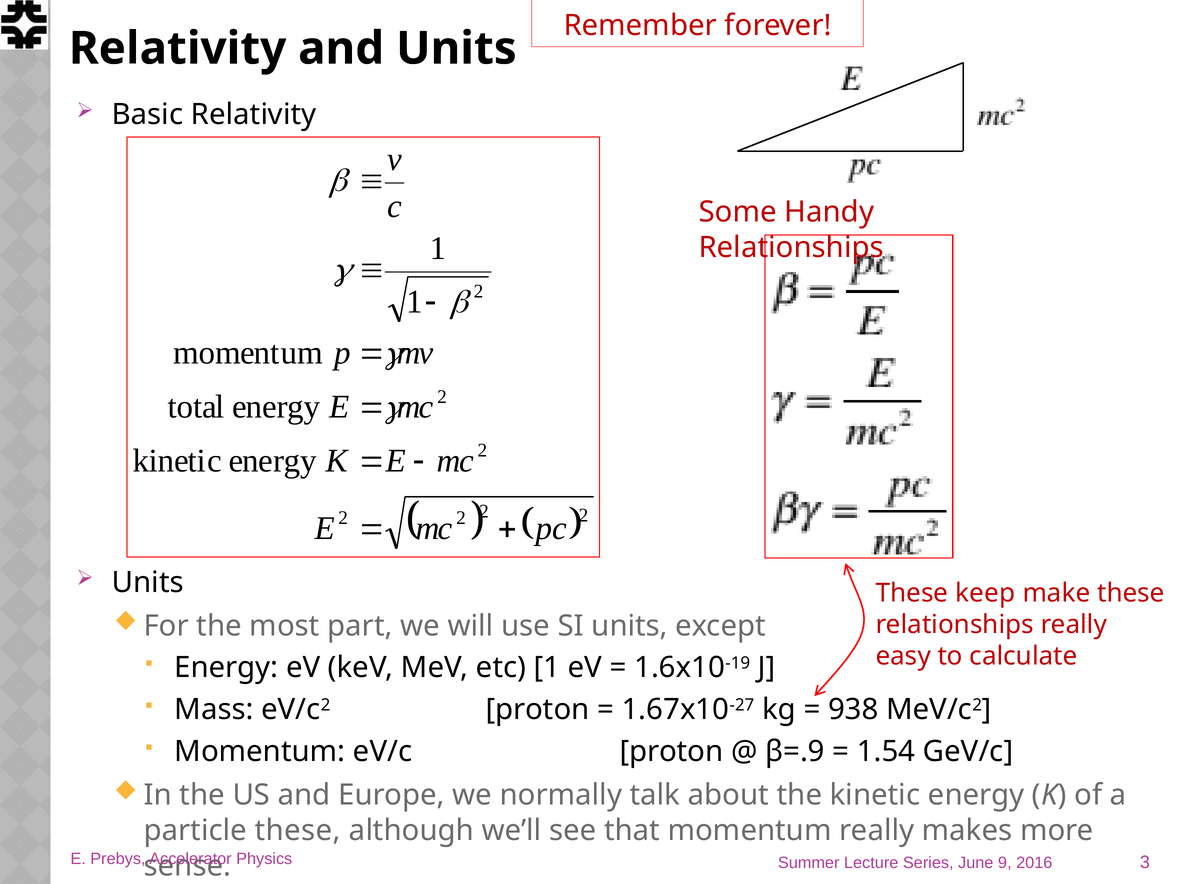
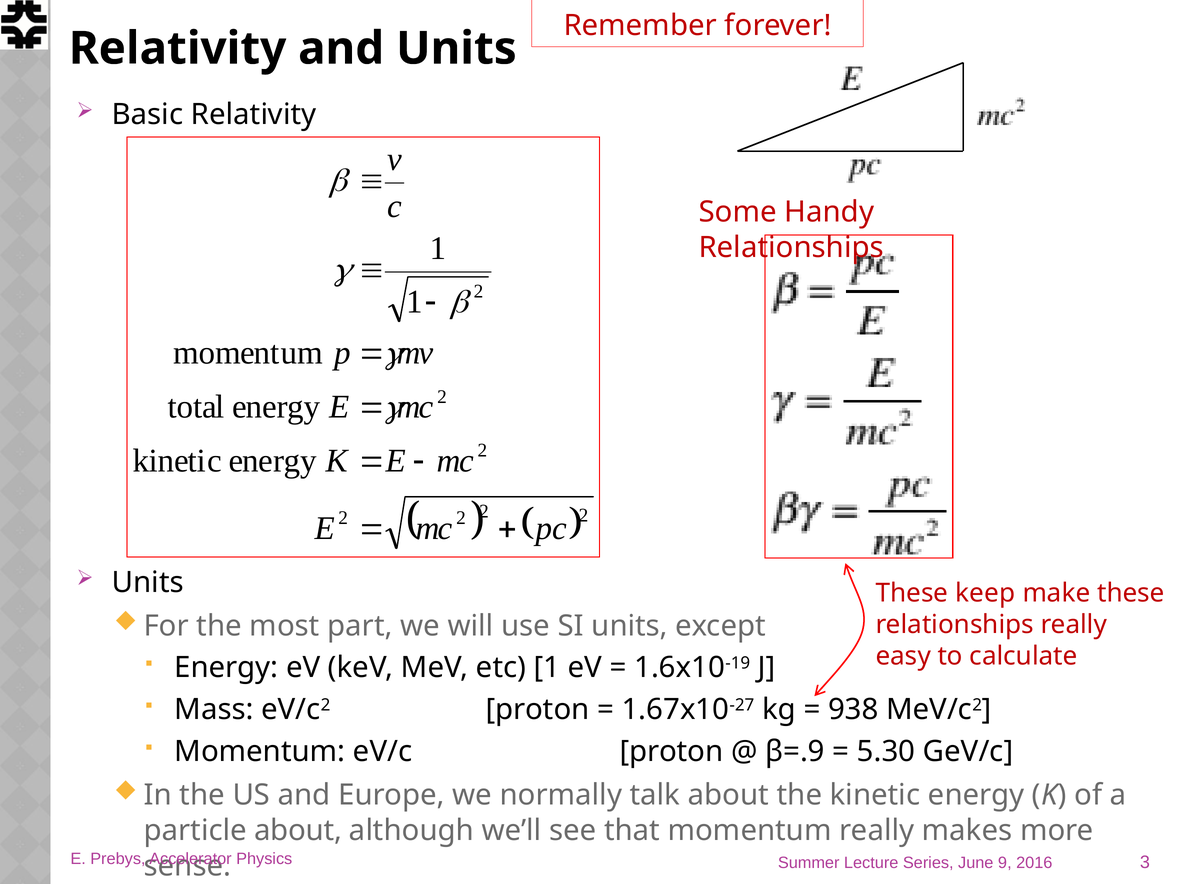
1.54: 1.54 -> 5.30
particle these: these -> about
